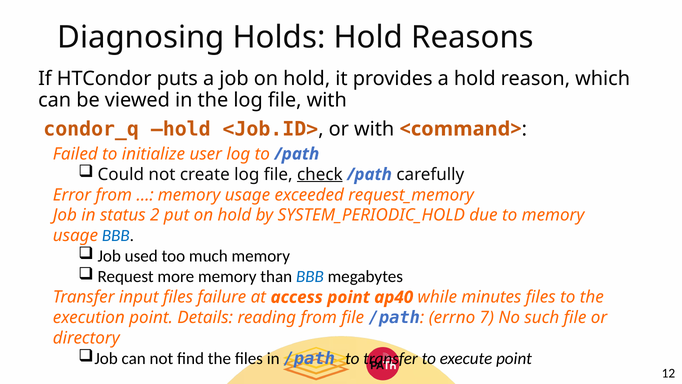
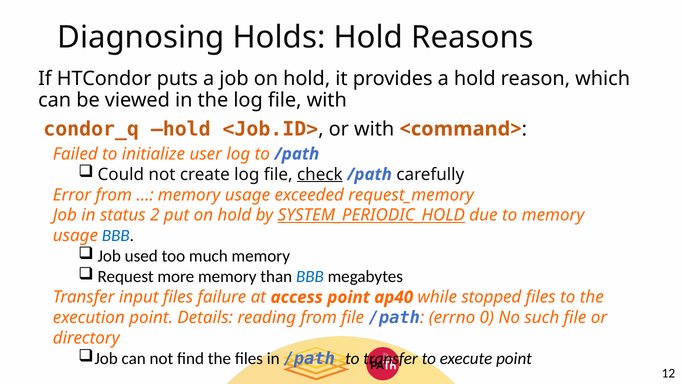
SYSTEM_PERIODIC_HOLD underline: none -> present
minutes: minutes -> stopped
7: 7 -> 0
